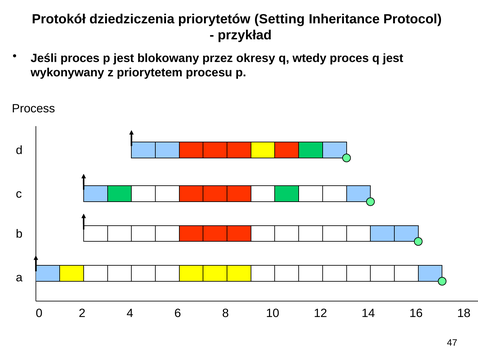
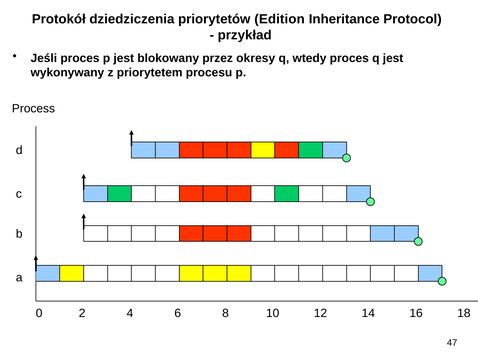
Setting: Setting -> Edition
